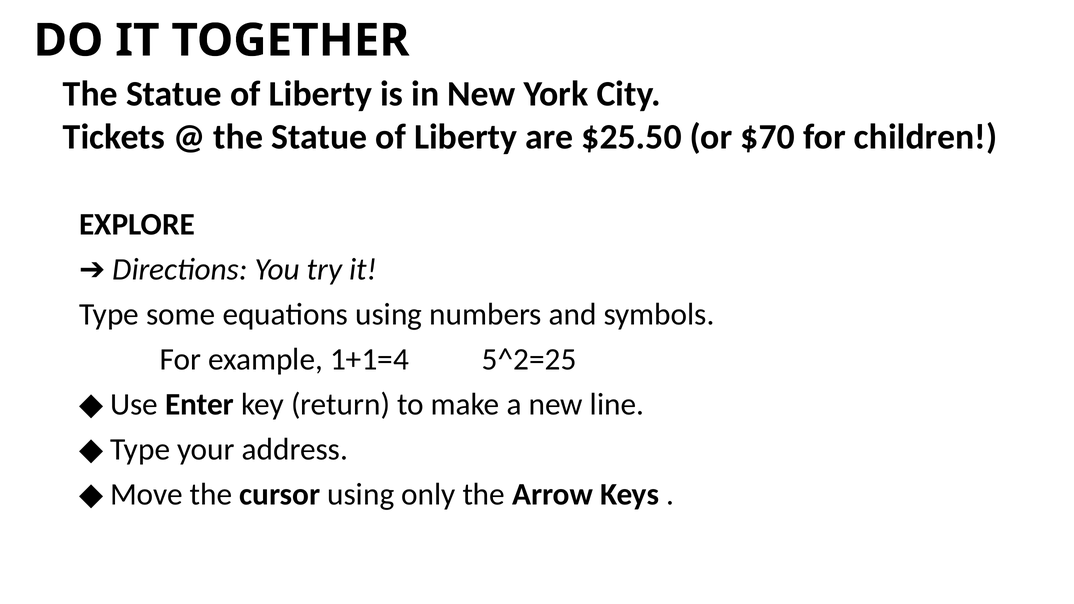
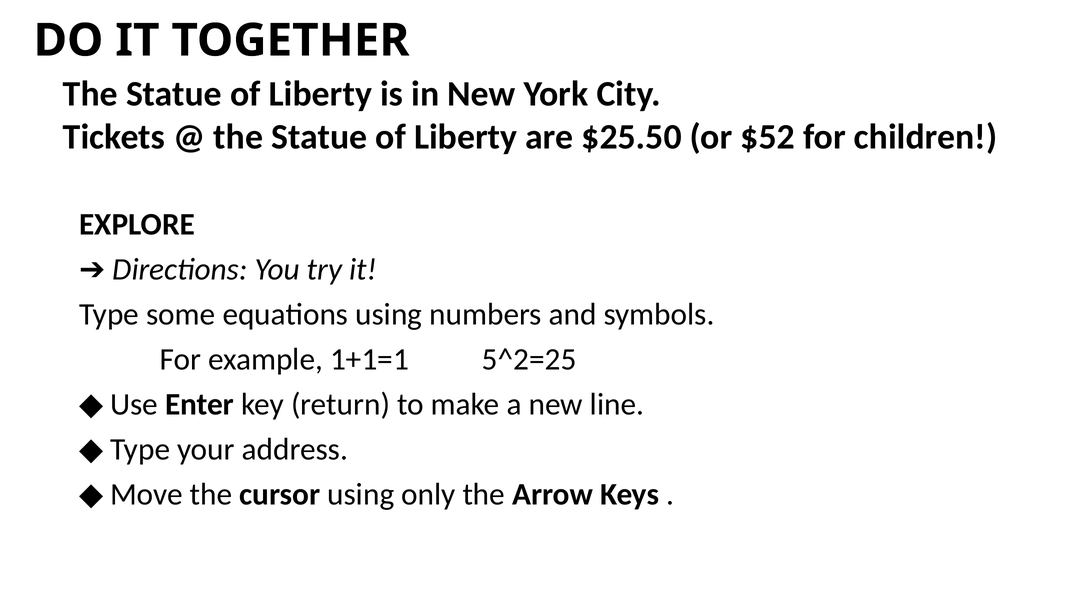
$70: $70 -> $52
1+1=4: 1+1=4 -> 1+1=1
